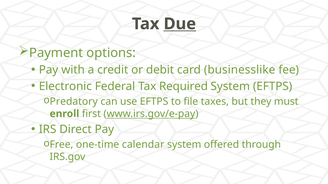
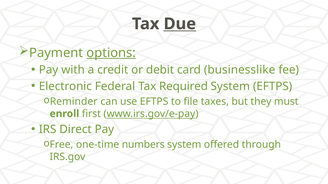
options underline: none -> present
Predatory: Predatory -> Reminder
calendar: calendar -> numbers
